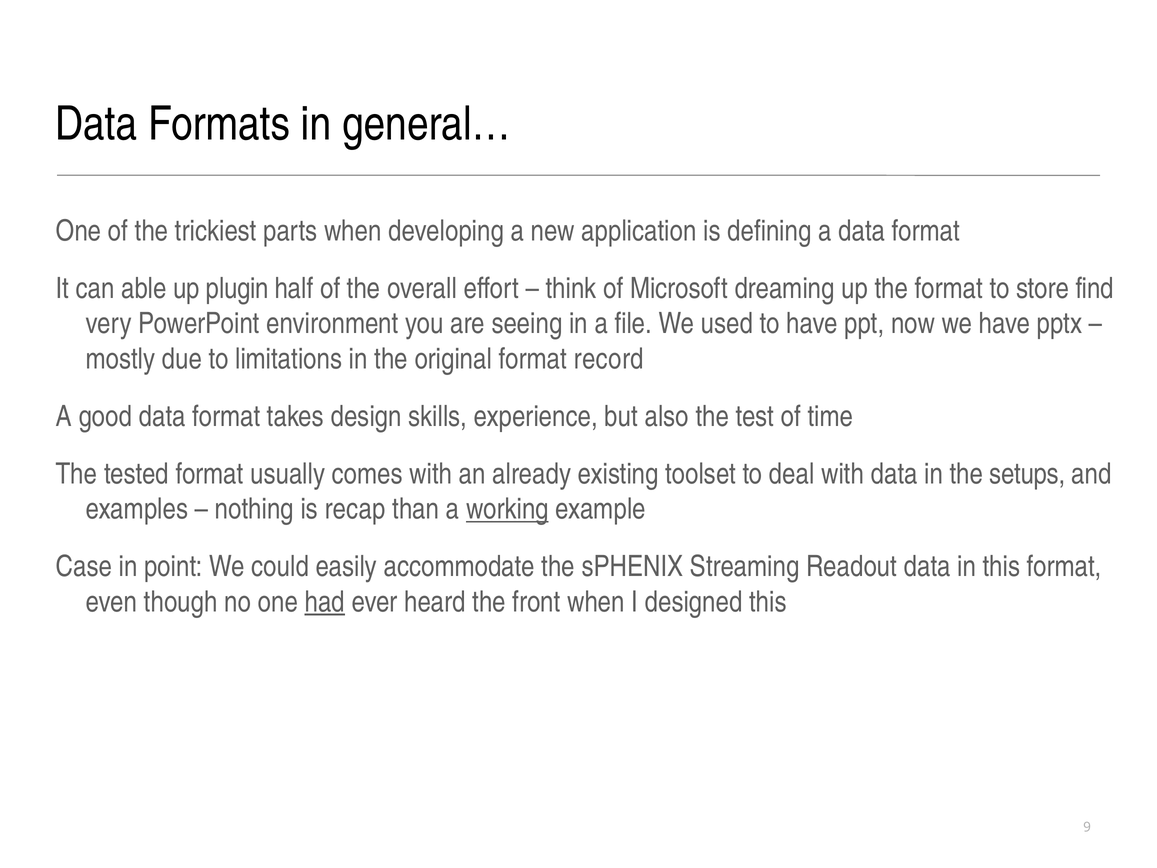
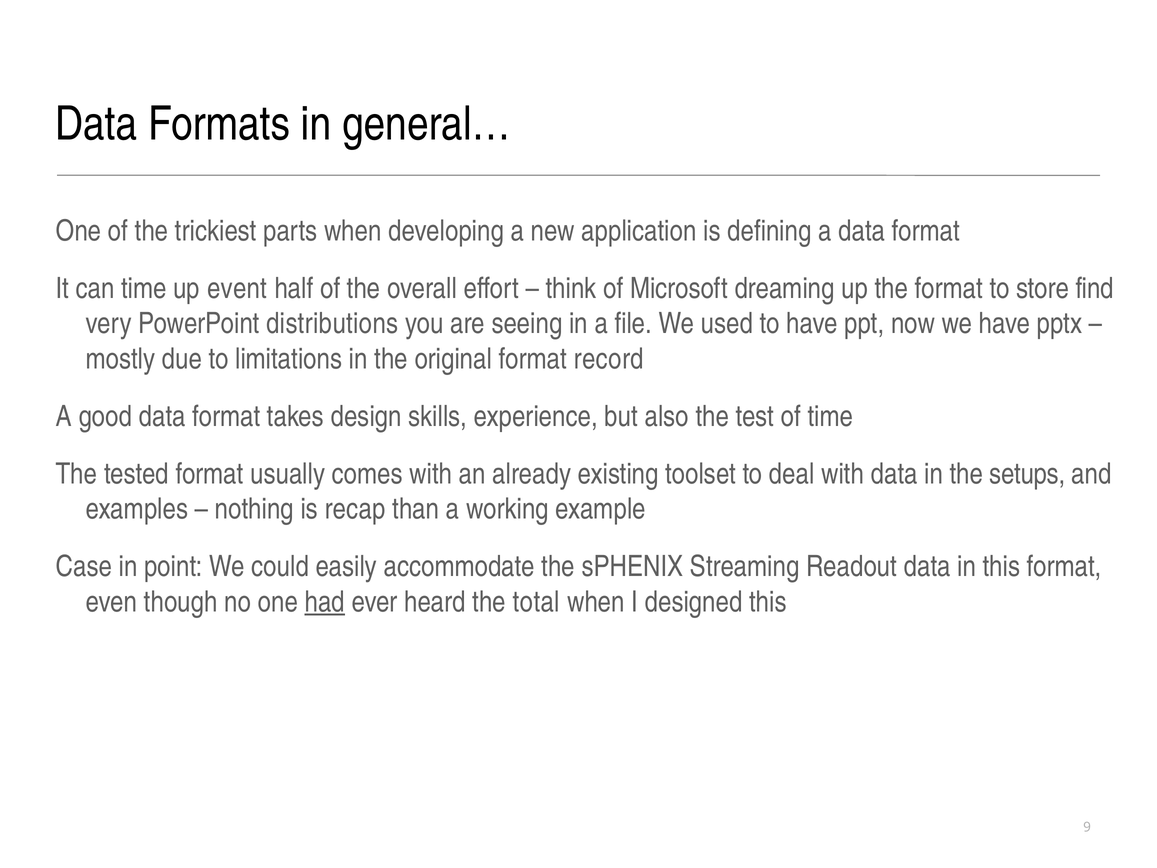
can able: able -> time
plugin: plugin -> event
environment: environment -> distributions
working underline: present -> none
front: front -> total
